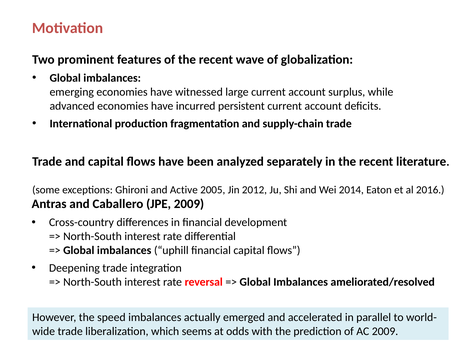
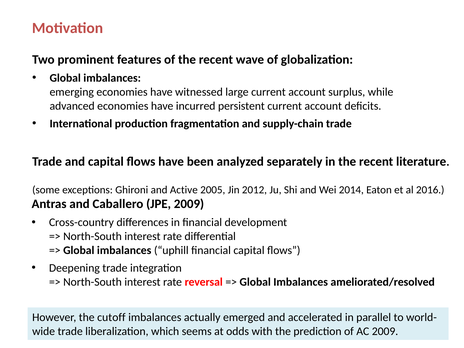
speed: speed -> cutoff
